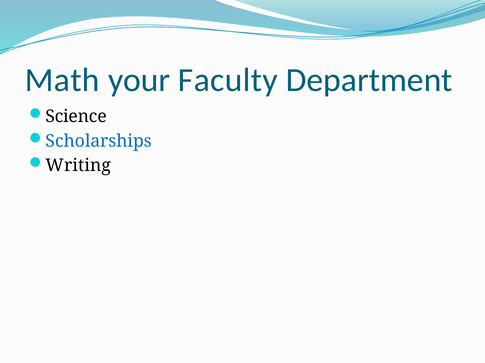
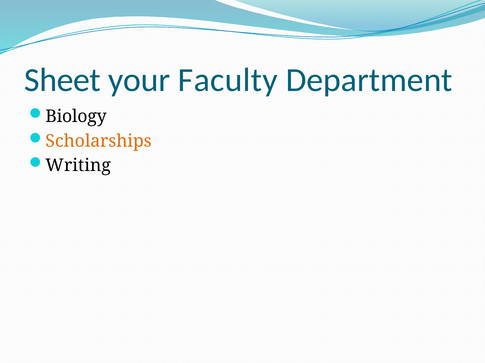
Math: Math -> Sheet
Science: Science -> Biology
Scholarships colour: blue -> orange
